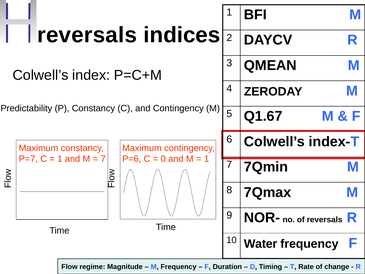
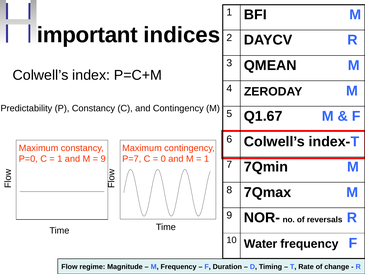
reversals at (87, 35): reversals -> important
P=7: P=7 -> P=0
7 at (103, 159): 7 -> 9
P=6: P=6 -> P=7
